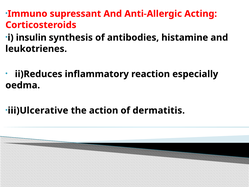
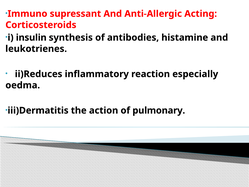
iii)Ulcerative: iii)Ulcerative -> iii)Dermatitis
dermatitis: dermatitis -> pulmonary
